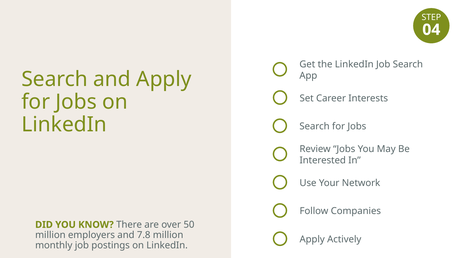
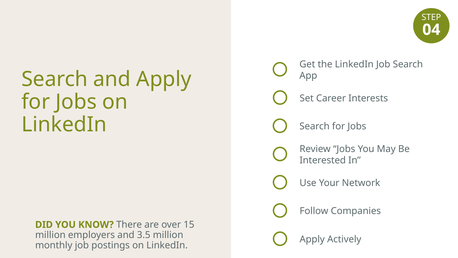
50: 50 -> 15
7.8: 7.8 -> 3.5
